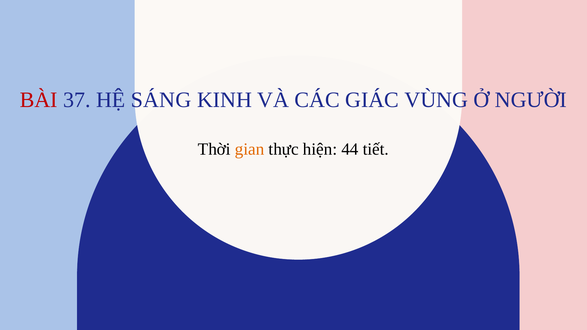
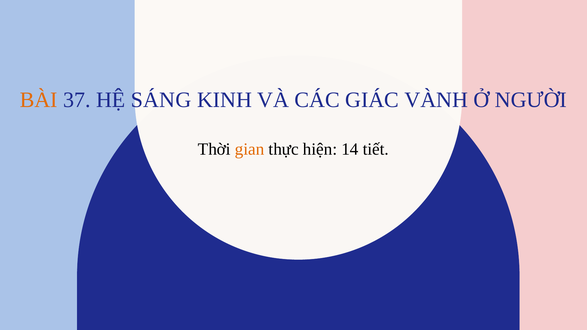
BÀI colour: red -> orange
VÙNG: VÙNG -> VÀNH
44: 44 -> 14
